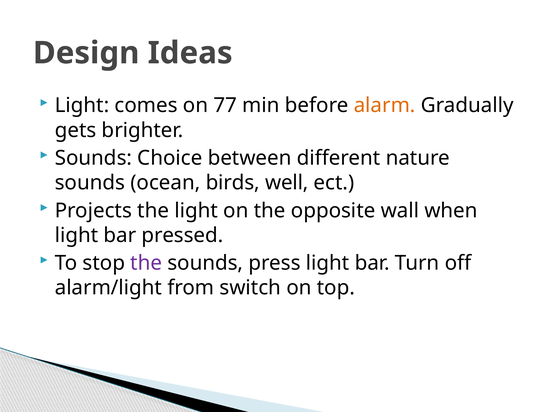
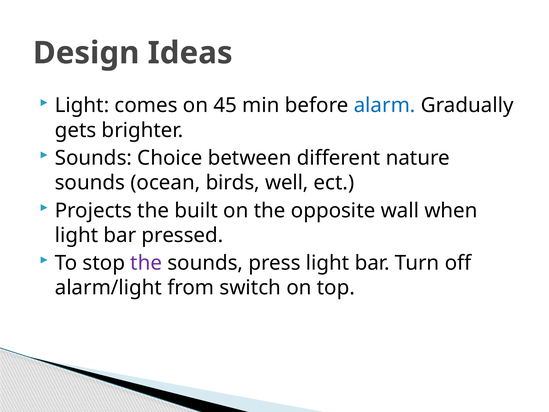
77: 77 -> 45
alarm colour: orange -> blue
the light: light -> built
